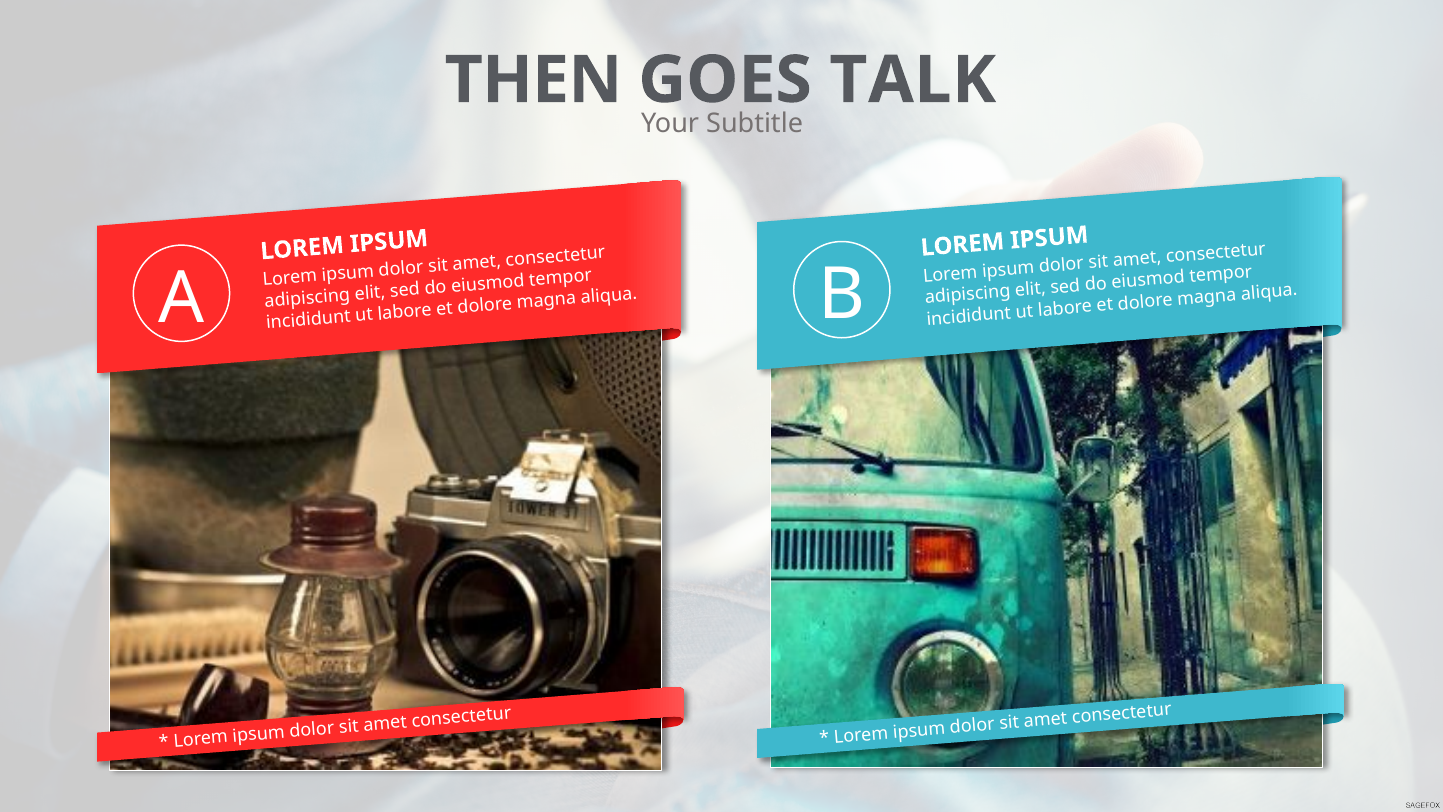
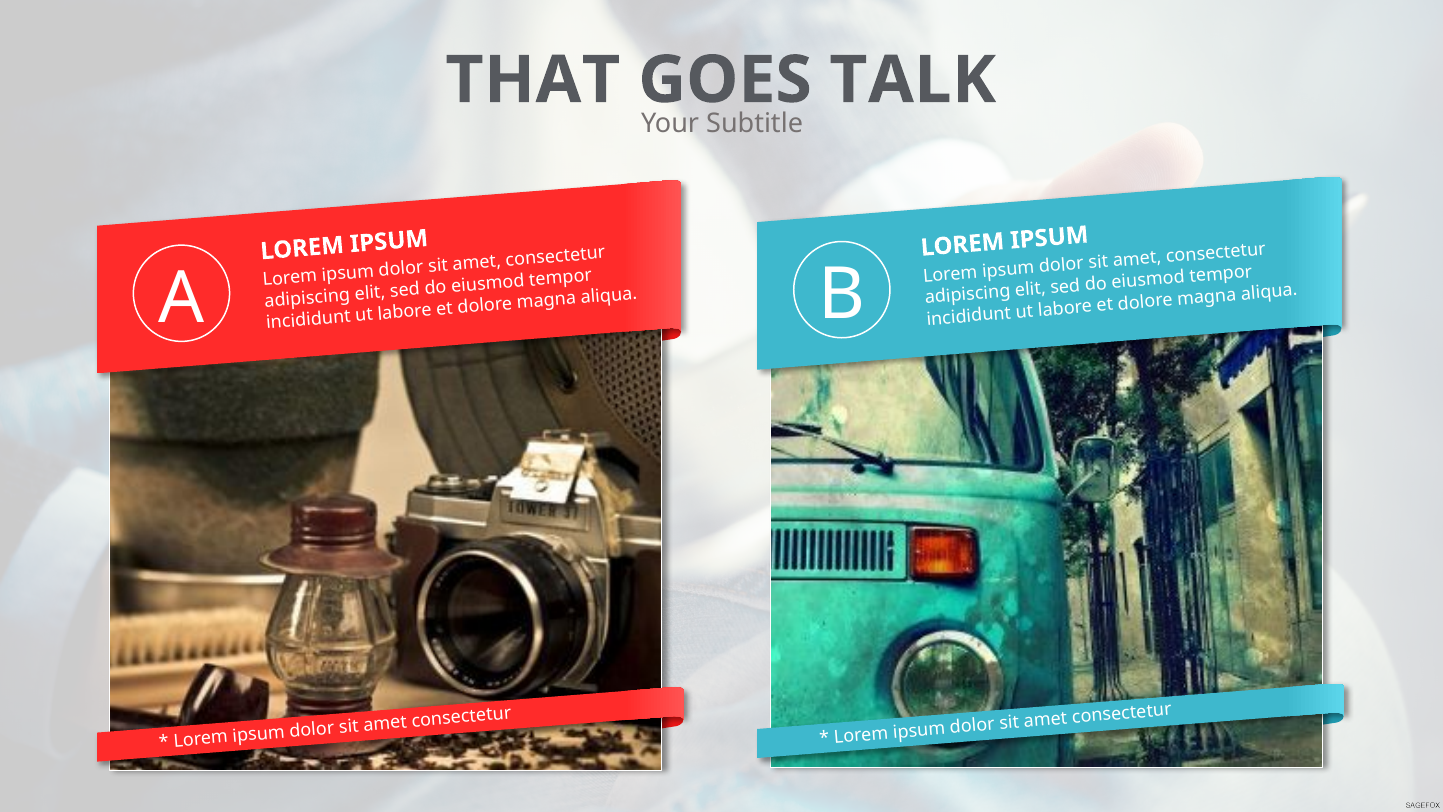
THEN: THEN -> THAT
